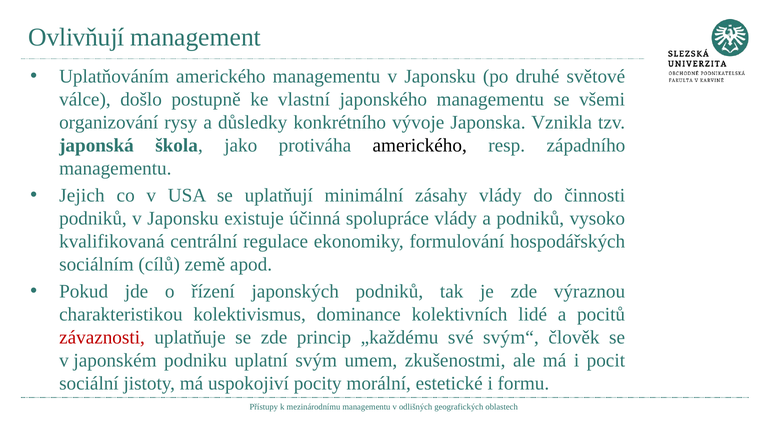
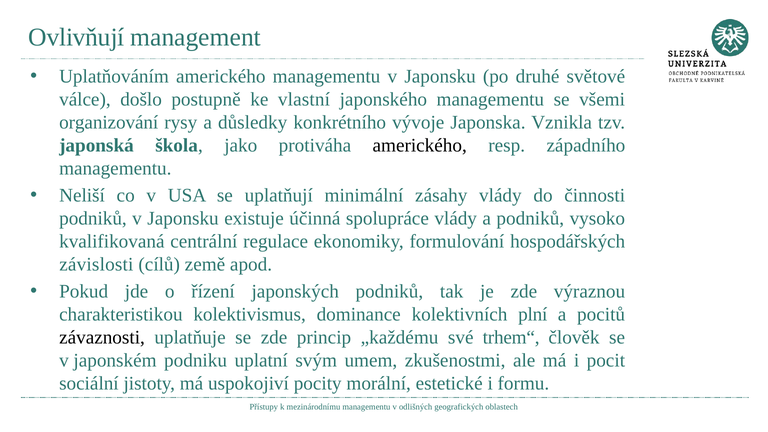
Jejich: Jejich -> Neliší
sociálním: sociálním -> závislosti
lidé: lidé -> plní
závaznosti colour: red -> black
svým“: svým“ -> trhem“
